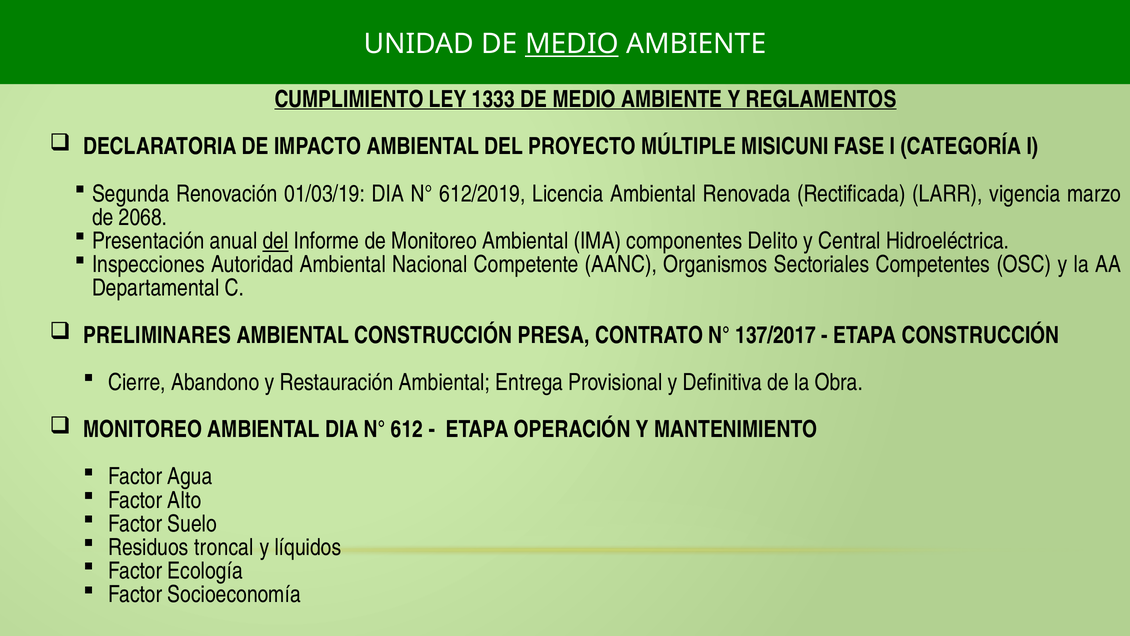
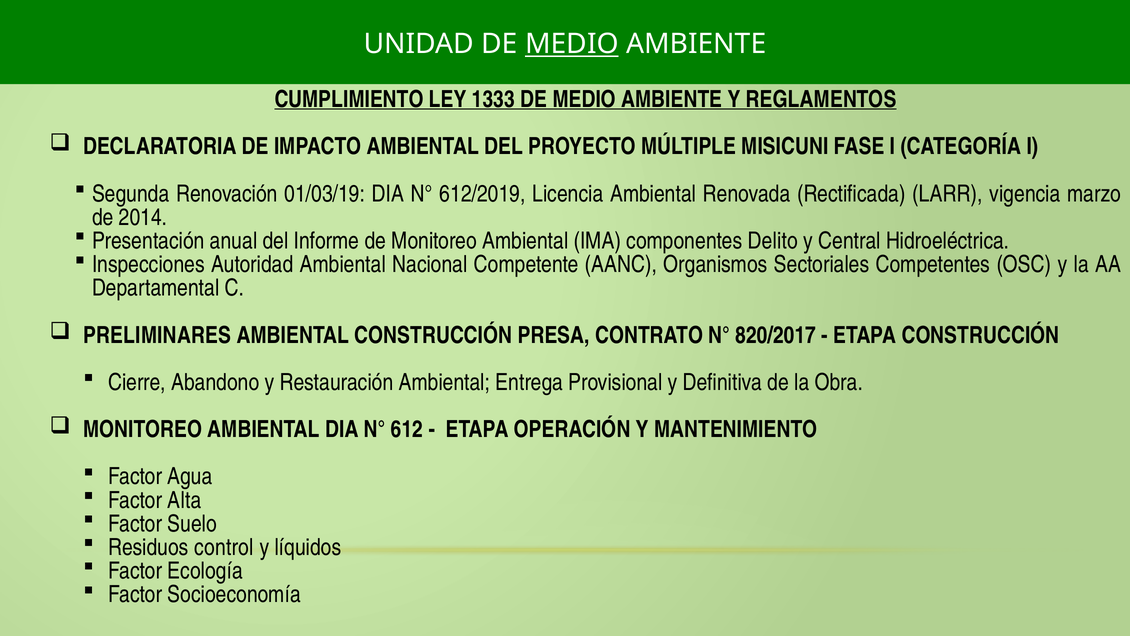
2068: 2068 -> 2014
del at (276, 241) underline: present -> none
137/2017: 137/2017 -> 820/2017
Alto: Alto -> Alta
troncal: troncal -> control
